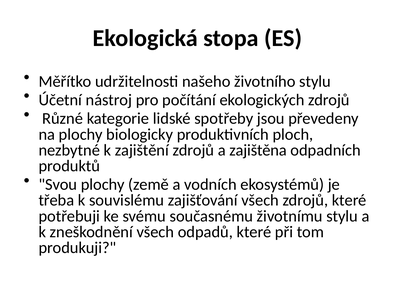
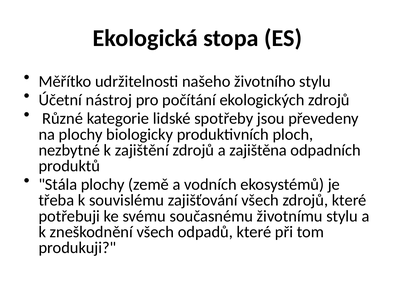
Svou: Svou -> Stála
